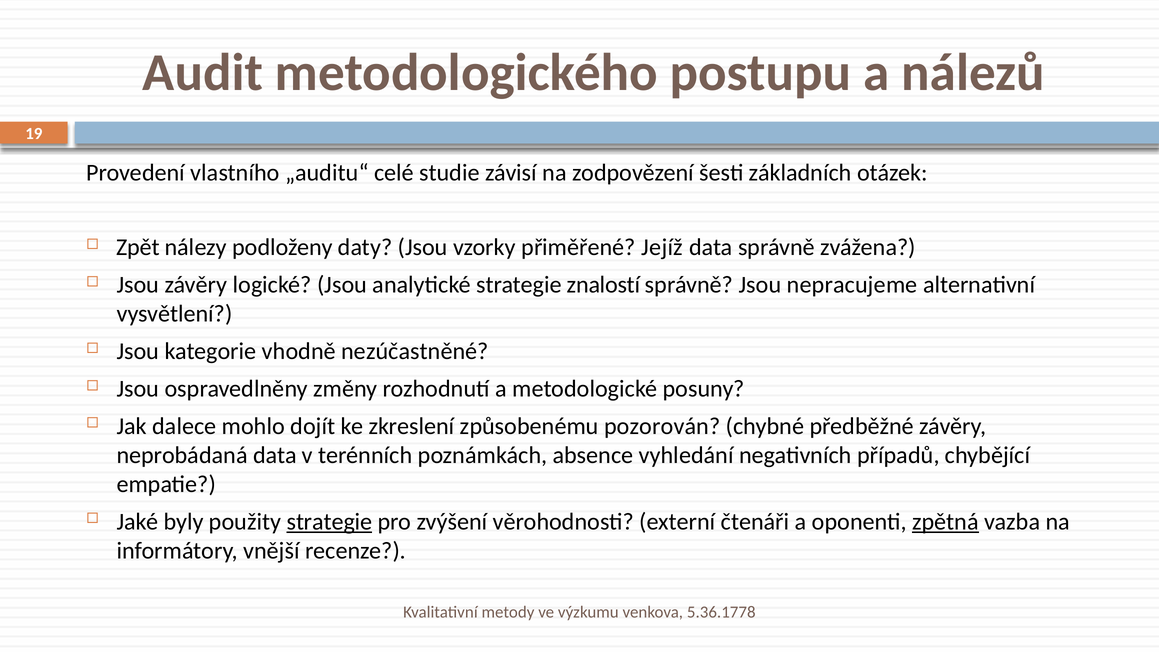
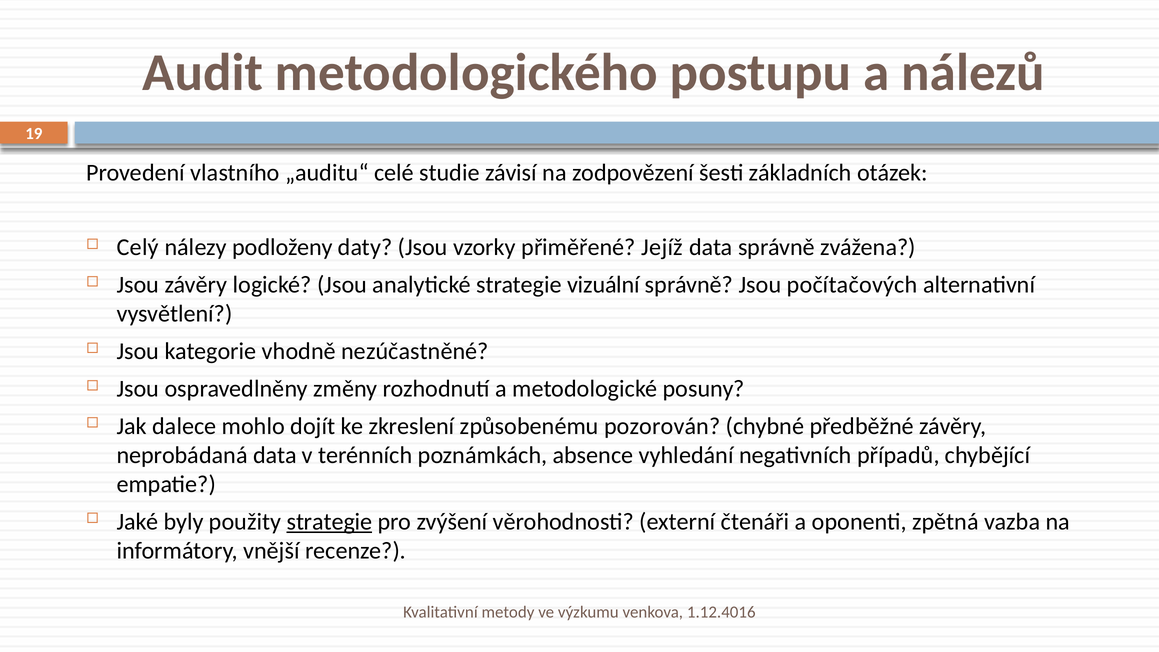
Zpět: Zpět -> Celý
znalostí: znalostí -> vizuální
nepracujeme: nepracujeme -> počítačových
zpětná underline: present -> none
5.36.1778: 5.36.1778 -> 1.12.4016
